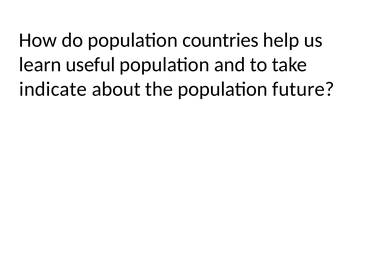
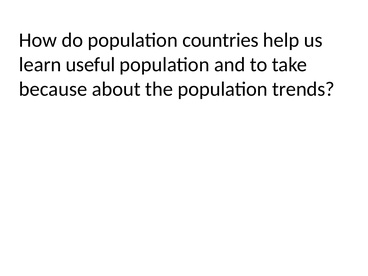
indicate: indicate -> because
future: future -> trends
